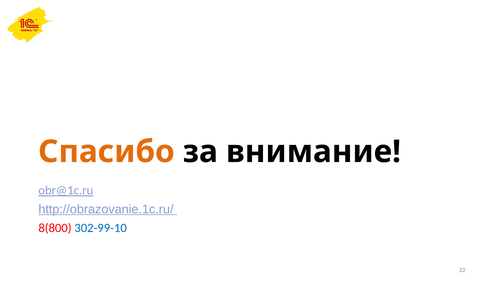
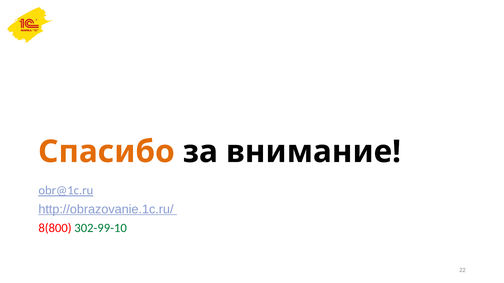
302-99-10 colour: blue -> green
